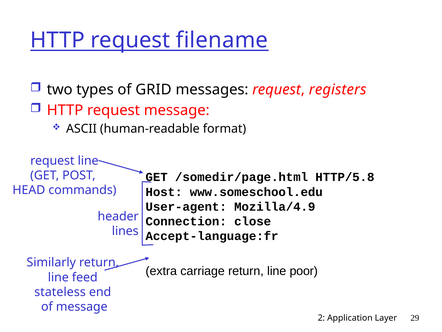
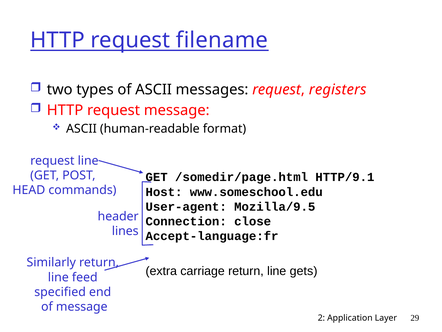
of GRID: GRID -> ASCII
HTTP/5.8: HTTP/5.8 -> HTTP/9.1
Mozilla/4.9: Mozilla/4.9 -> Mozilla/9.5
poor: poor -> gets
stateless: stateless -> specified
